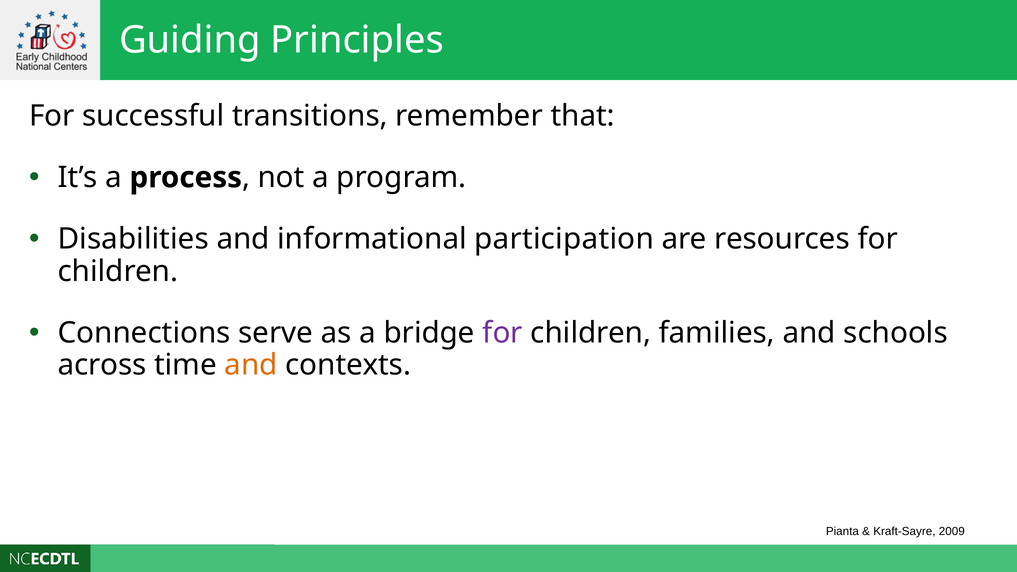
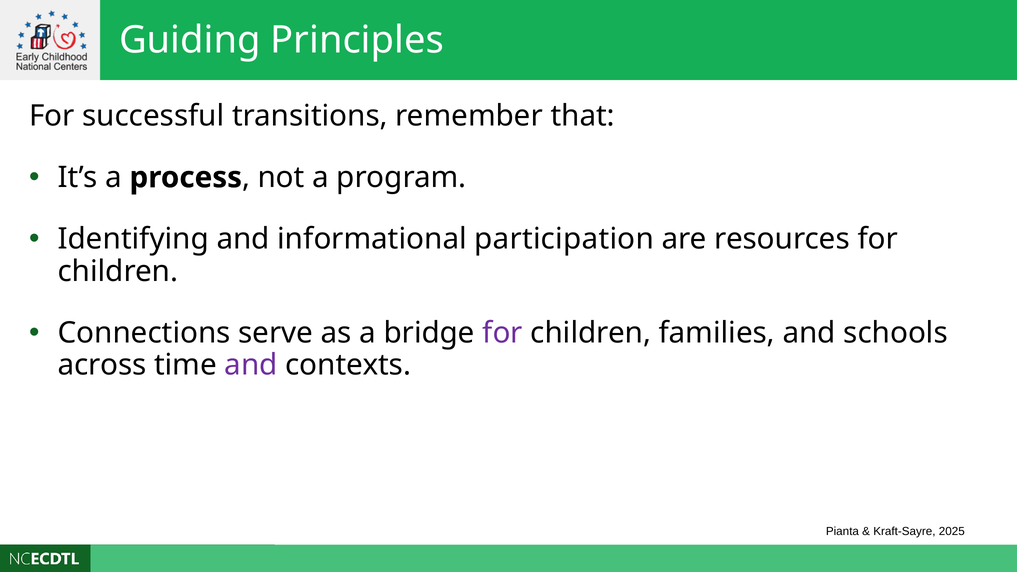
Disabilities: Disabilities -> Identifying
and at (251, 365) colour: orange -> purple
2009: 2009 -> 2025
